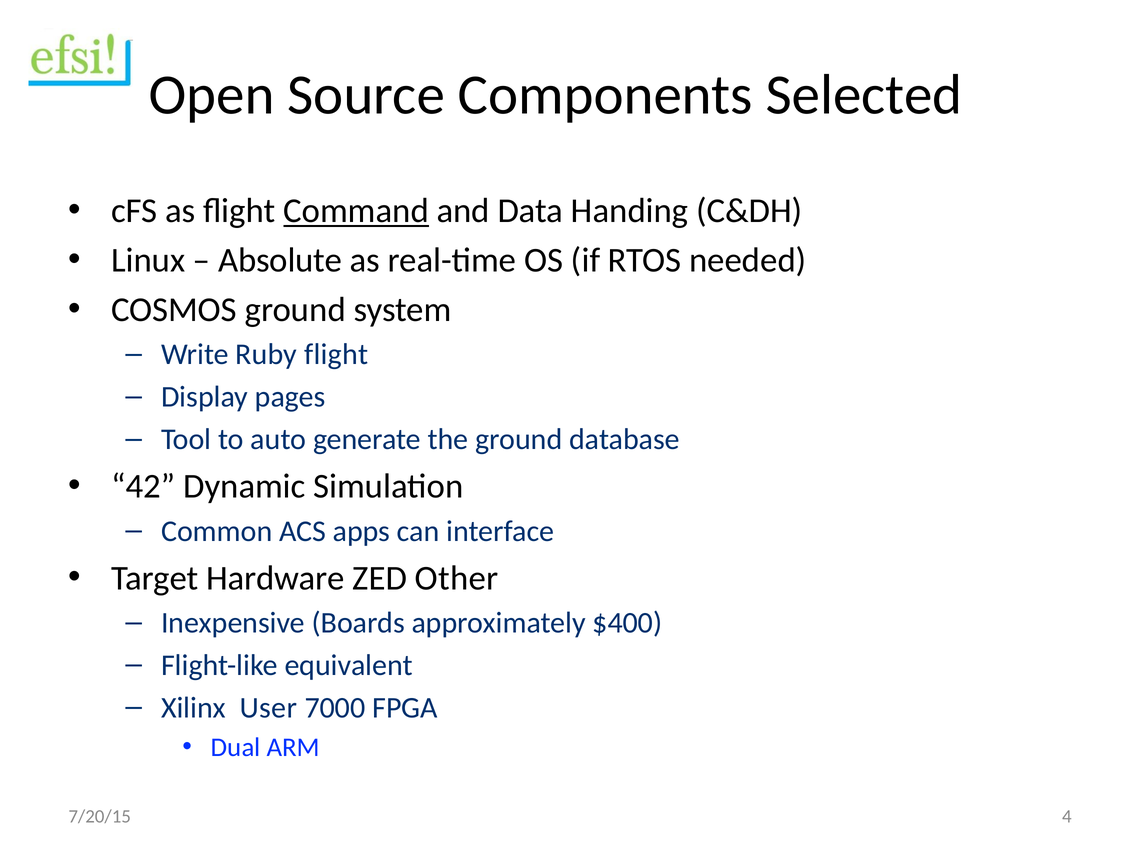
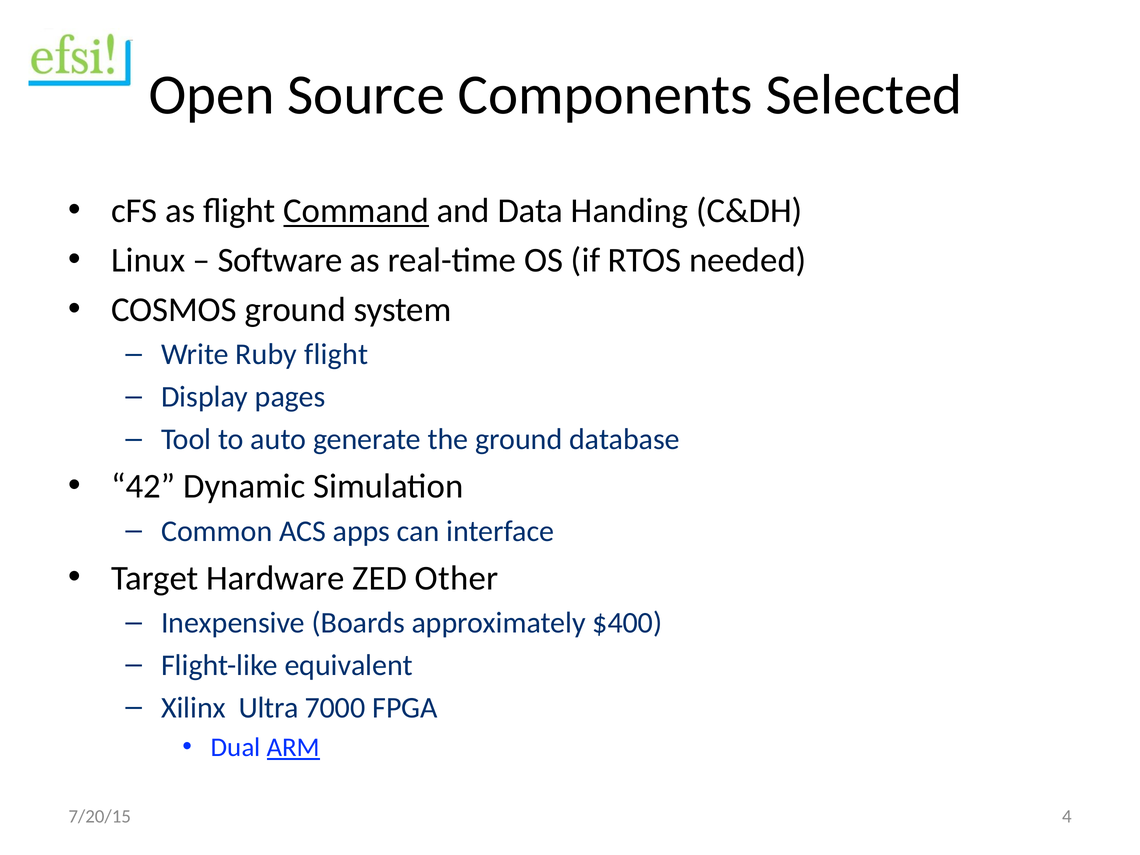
Absolute: Absolute -> Software
User: User -> Ultra
ARM underline: none -> present
